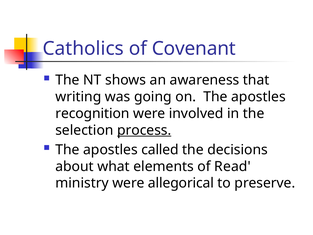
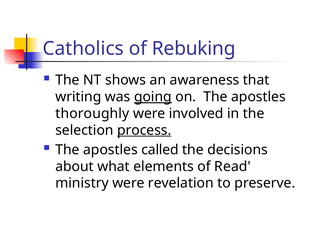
Covenant: Covenant -> Rebuking
going underline: none -> present
recognition: recognition -> thoroughly
allegorical: allegorical -> revelation
